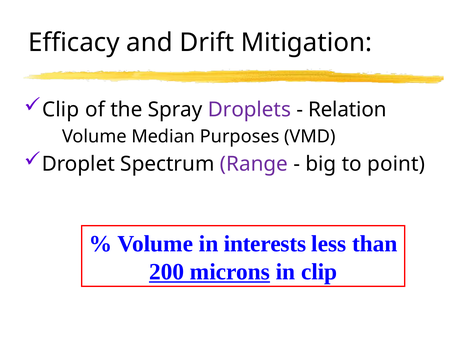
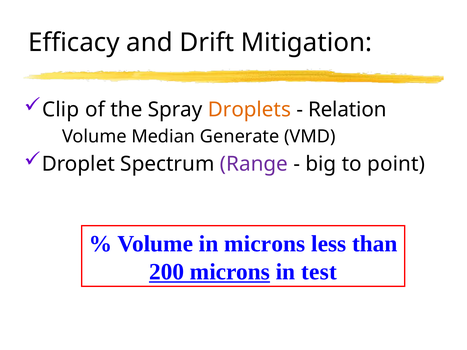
Droplets colour: purple -> orange
Purposes: Purposes -> Generate
in interests: interests -> microns
in clip: clip -> test
